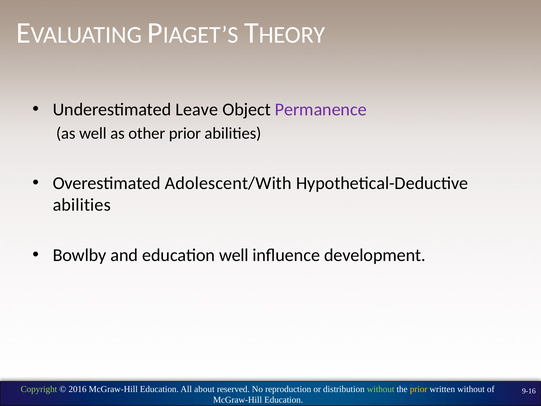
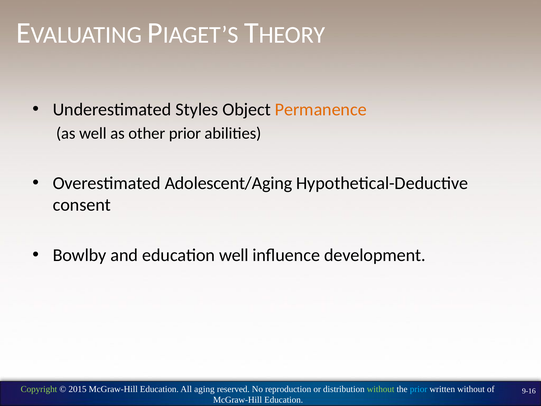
Leave: Leave -> Styles
Permanence colour: purple -> orange
Adolescent/With: Adolescent/With -> Adolescent/Aging
abilities at (82, 205): abilities -> consent
2016: 2016 -> 2015
about: about -> aging
prior at (419, 389) colour: yellow -> light blue
